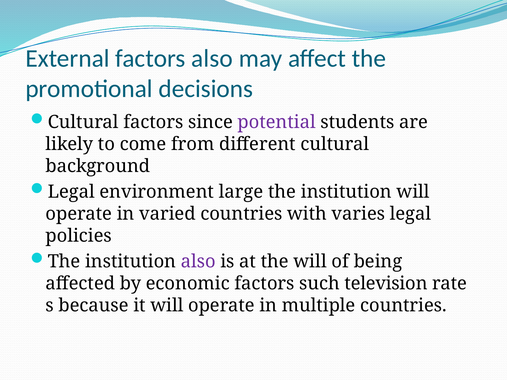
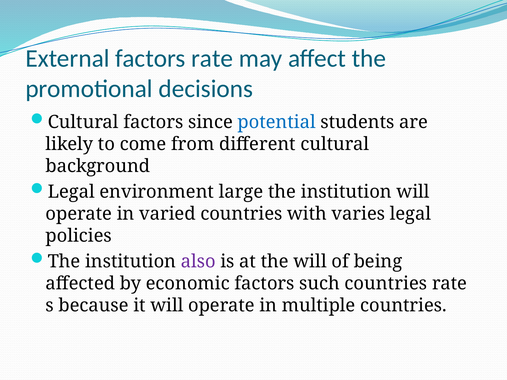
factors also: also -> rate
potential colour: purple -> blue
such television: television -> countries
